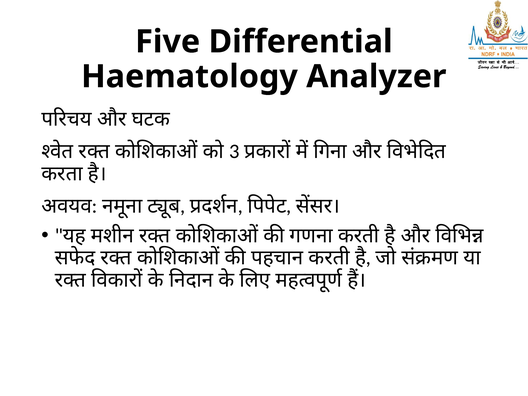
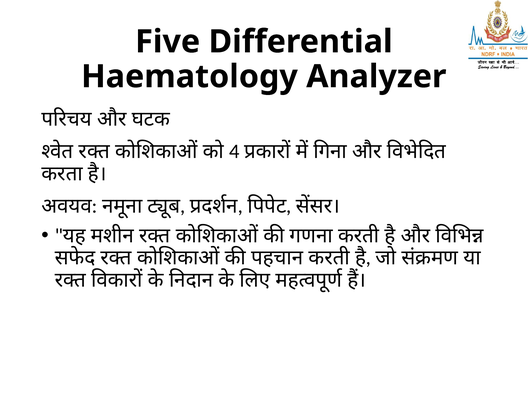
3: 3 -> 4
